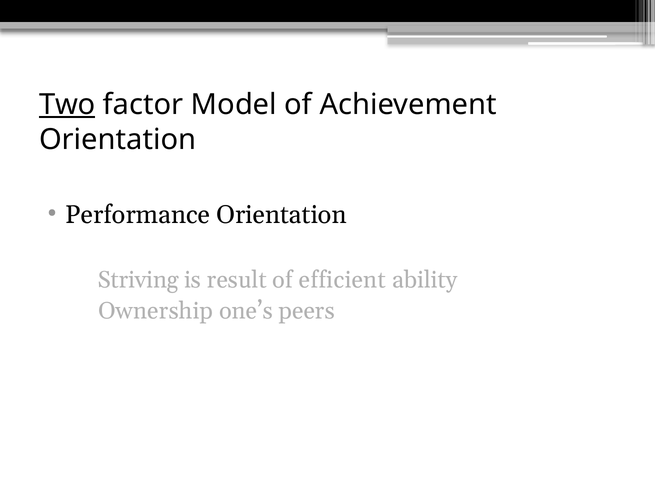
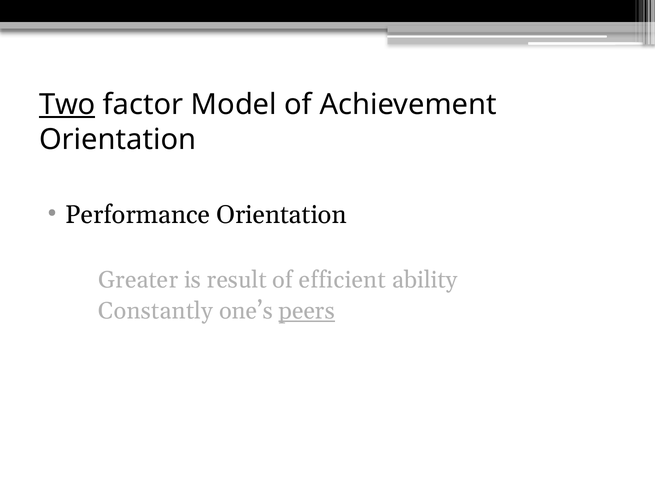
Striving: Striving -> Greater
Ownership: Ownership -> Constantly
peers underline: none -> present
